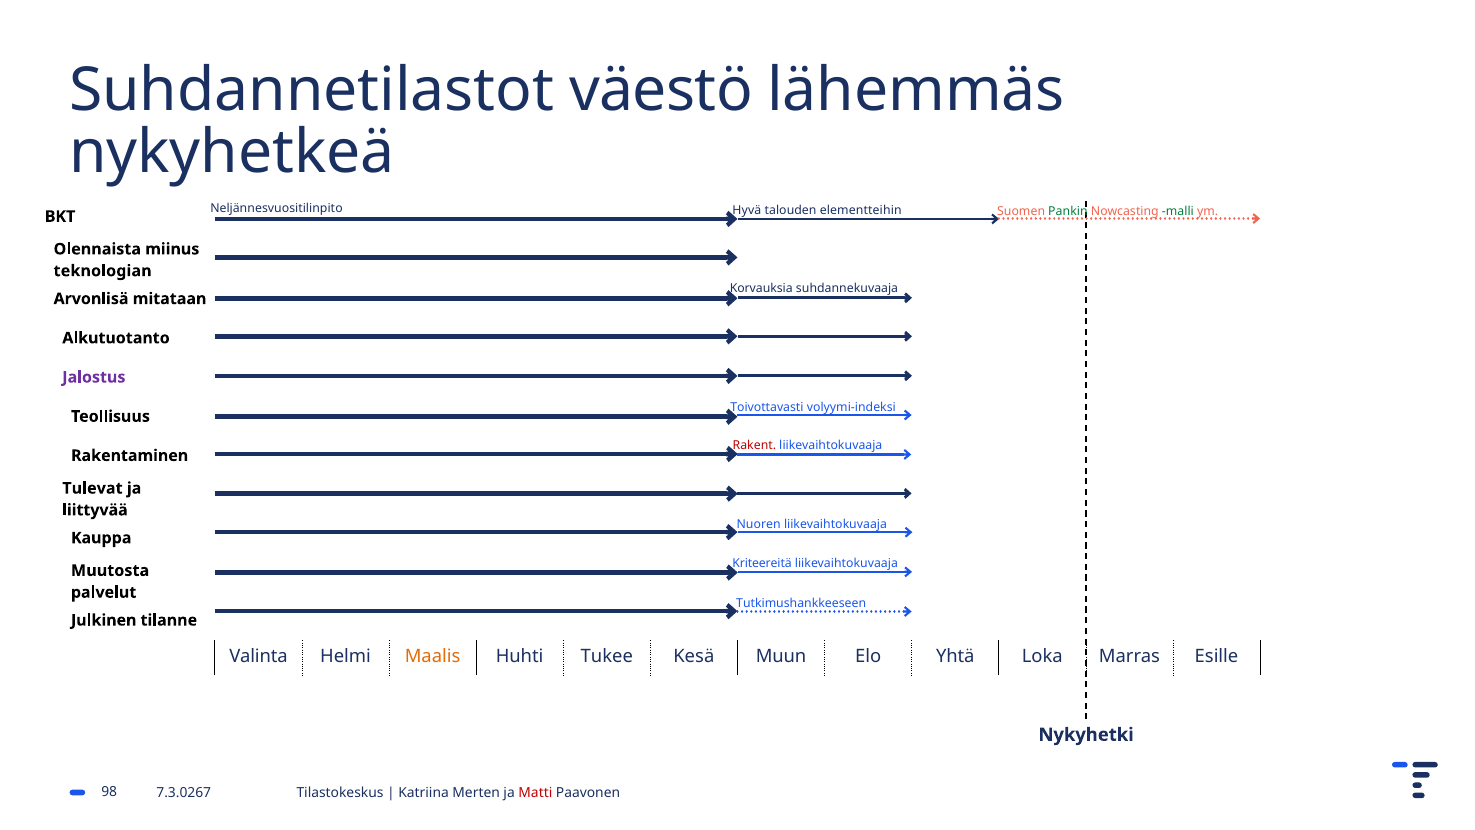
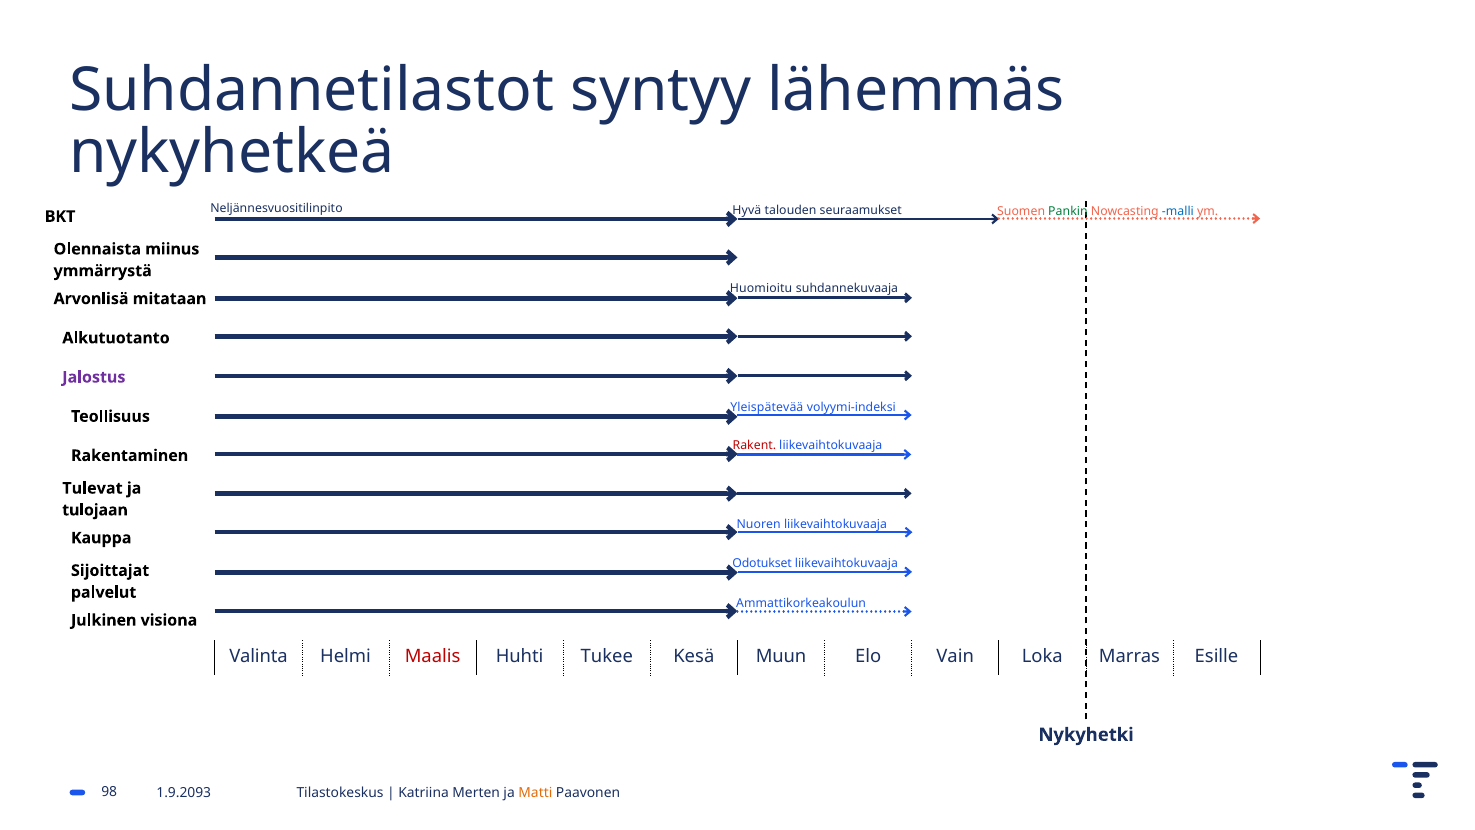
väestö: väestö -> syntyy
elementteihin: elementteihin -> seuraamukset
malli colour: green -> blue
teknologian: teknologian -> ymmärrystä
Korvauksia: Korvauksia -> Huomioitu
Toivottavasti: Toivottavasti -> Yleispätevää
liittyvää: liittyvää -> tulojaan
Kriteereitä: Kriteereitä -> Odotukset
Muutosta: Muutosta -> Sijoittajat
Tutkimushankkeeseen: Tutkimushankkeeseen -> Ammattikorkeakoulun
tilanne: tilanne -> visiona
Maalis colour: orange -> red
Yhtä: Yhtä -> Vain
7.3.0267: 7.3.0267 -> 1.9.2093
Matti colour: red -> orange
